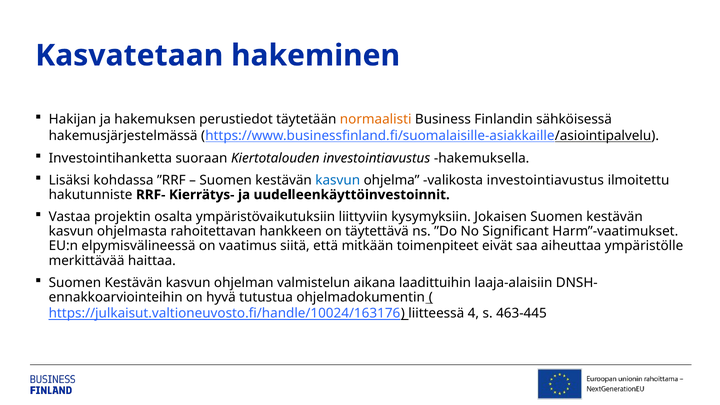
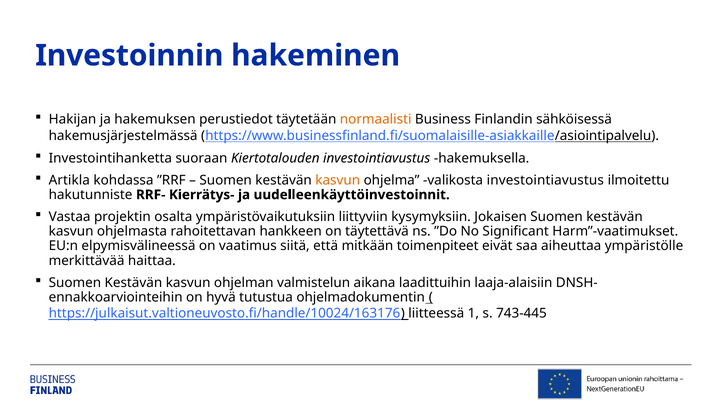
Kasvatetaan: Kasvatetaan -> Investoinnin
Lisäksi: Lisäksi -> Artikla
kasvun at (338, 180) colour: blue -> orange
4: 4 -> 1
463-445: 463-445 -> 743-445
